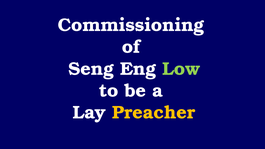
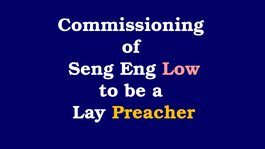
Low colour: light green -> pink
